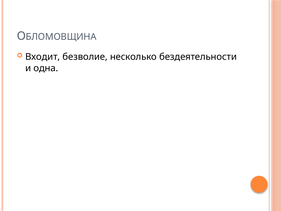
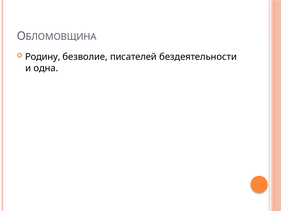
Входит: Входит -> Родину
несколько: несколько -> писателей
